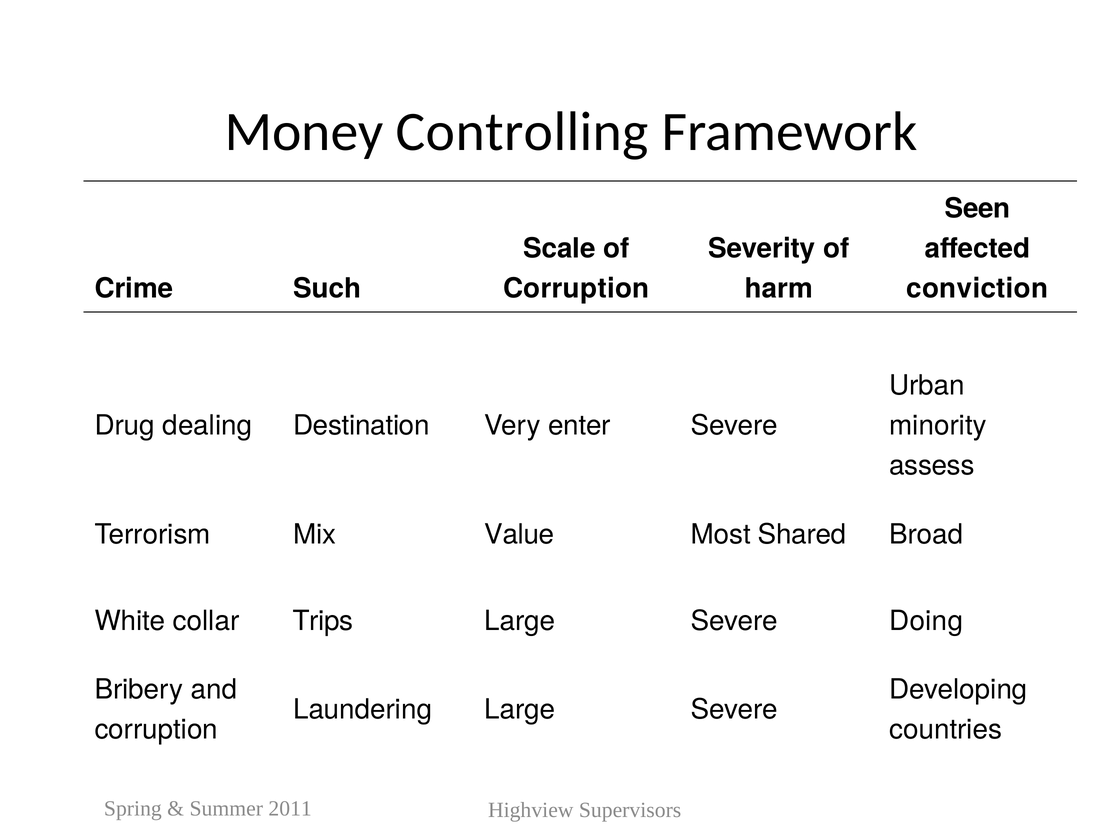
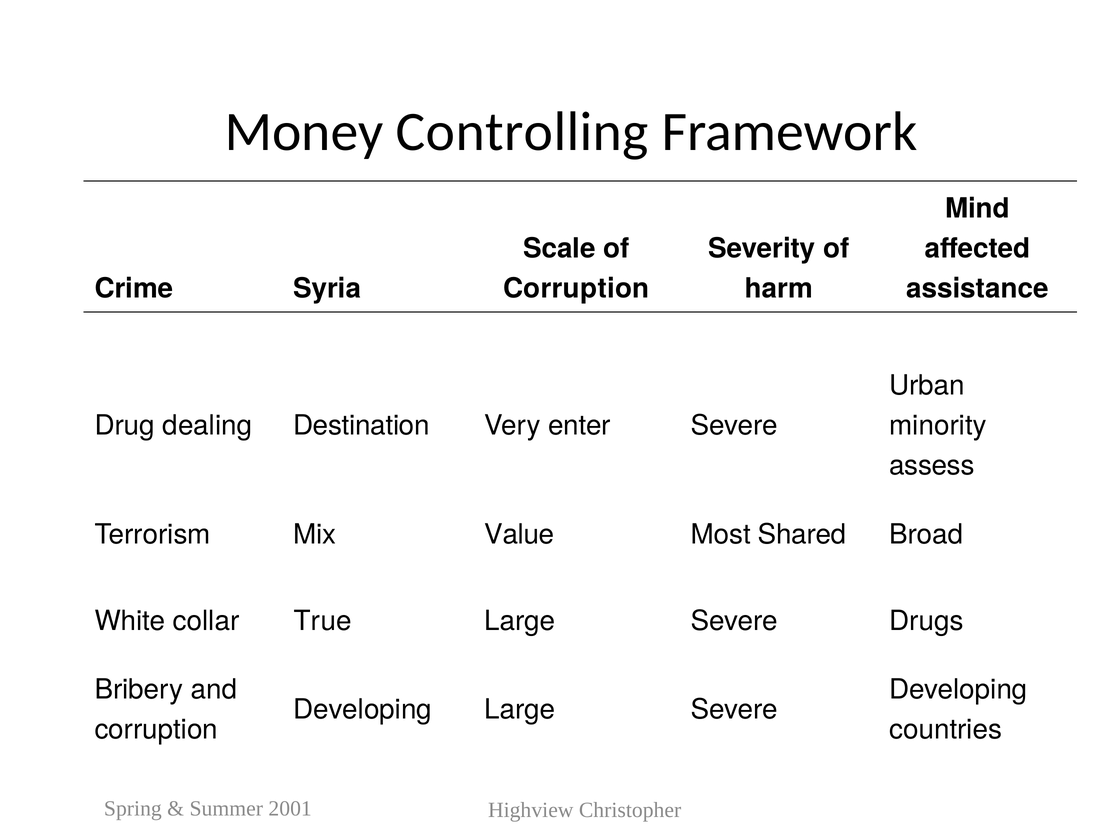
Seen: Seen -> Mind
Such: Such -> Syria
conviction: conviction -> assistance
Trips: Trips -> True
Doing: Doing -> Drugs
Laundering at (363, 709): Laundering -> Developing
2011: 2011 -> 2001
Supervisors: Supervisors -> Christopher
